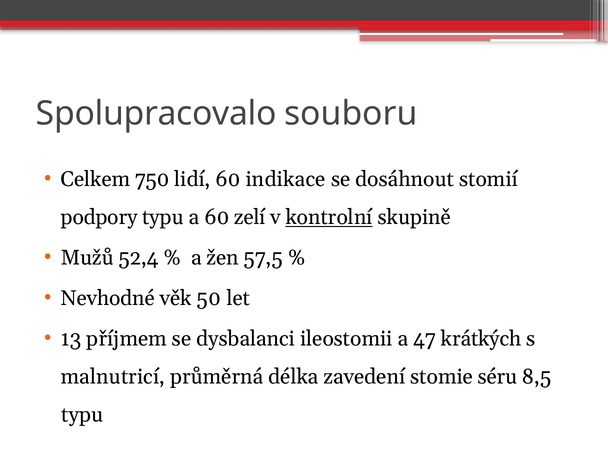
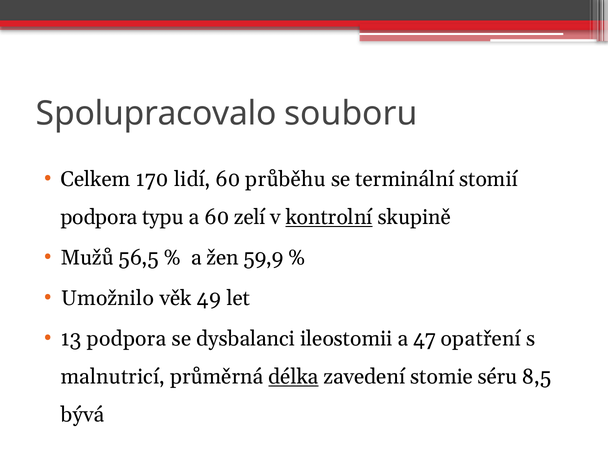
750: 750 -> 170
indikace: indikace -> průběhu
dosáhnout: dosáhnout -> terminální
podpory at (99, 217): podpory -> podpora
52,4: 52,4 -> 56,5
57,5: 57,5 -> 59,9
Nevhodné: Nevhodné -> Umožnilo
50: 50 -> 49
13 příjmem: příjmem -> podpora
krátkých: krátkých -> opatření
délka underline: none -> present
typu at (82, 415): typu -> bývá
